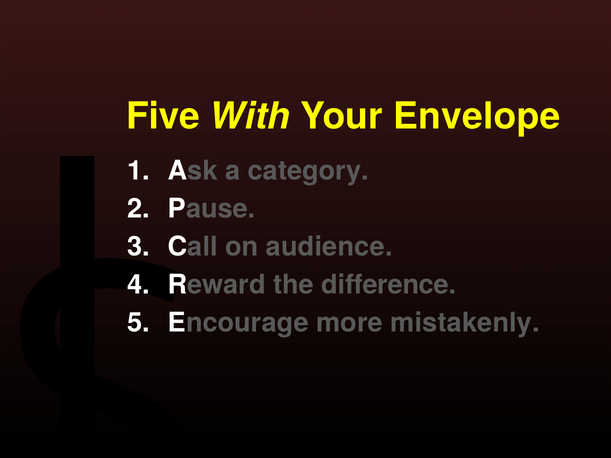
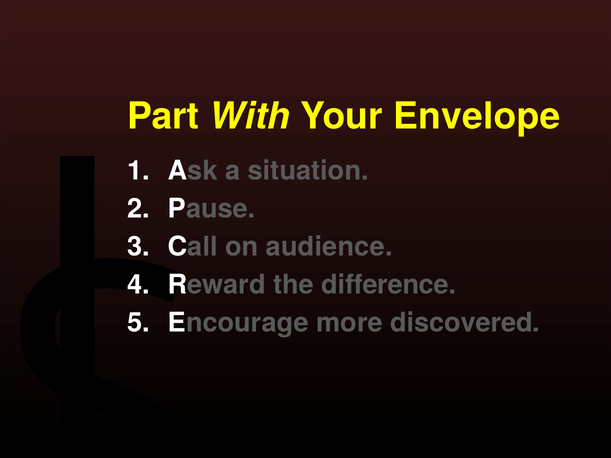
Five: Five -> Part
category: category -> situation
mistakenly: mistakenly -> discovered
